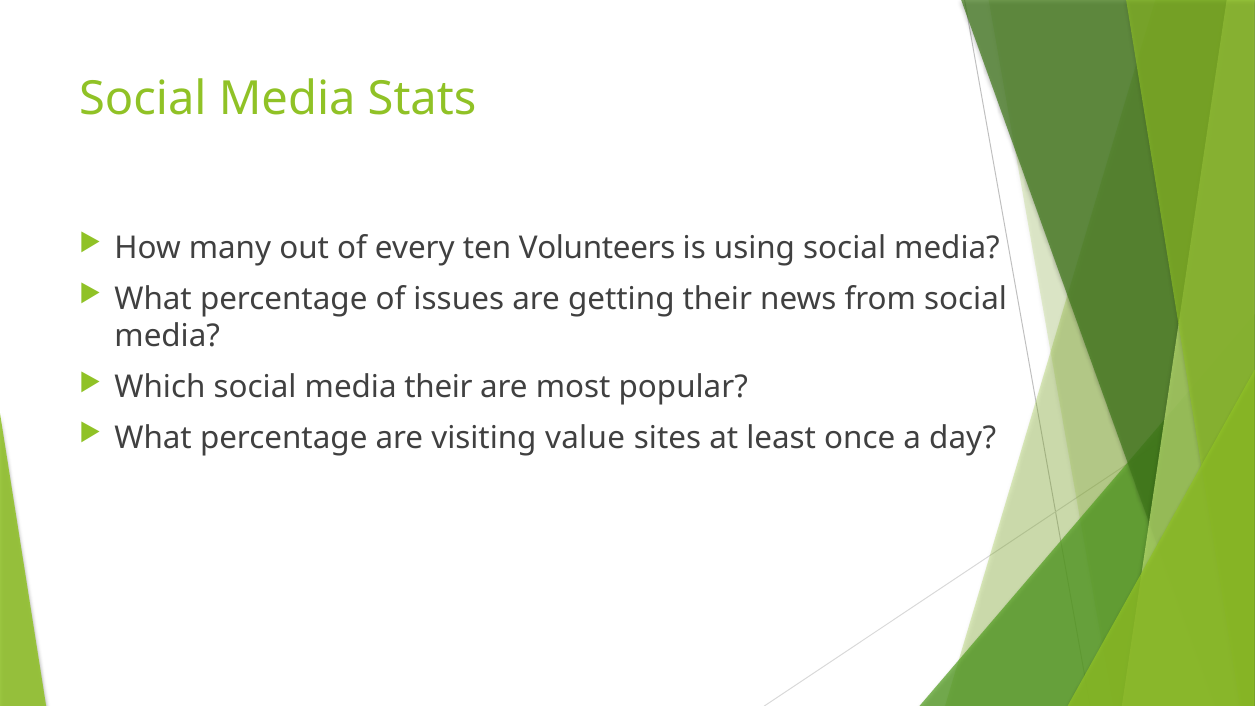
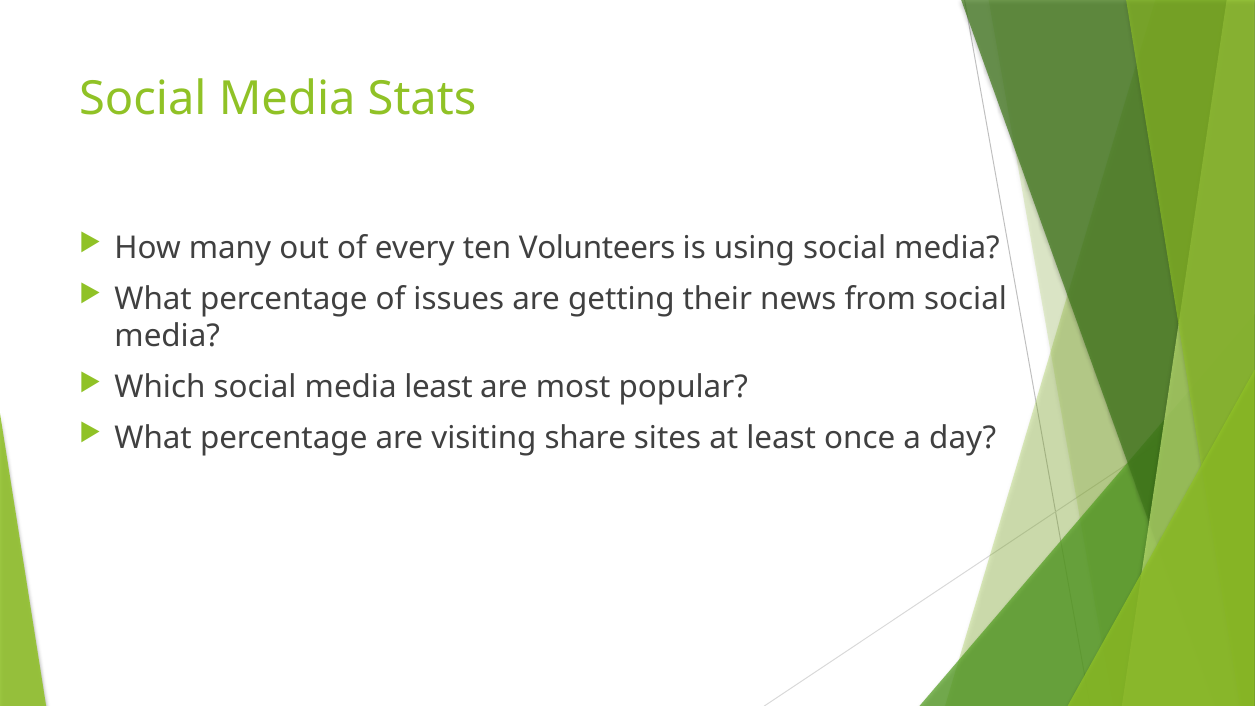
media their: their -> least
value: value -> share
